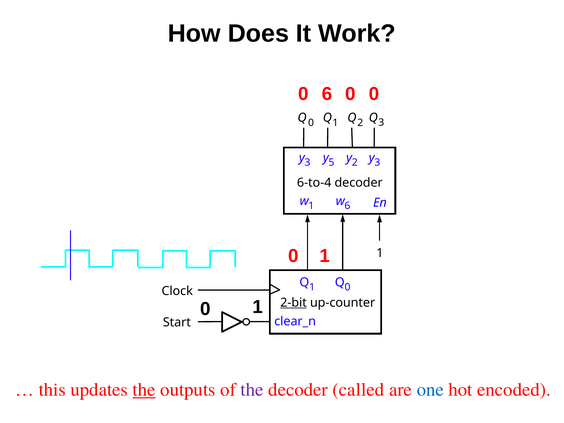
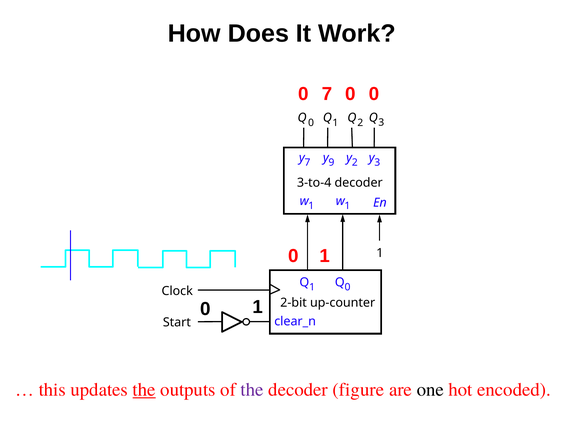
0 6: 6 -> 7
3 at (307, 163): 3 -> 7
5: 5 -> 9
6-to-4: 6-to-4 -> 3-to-4
6 at (347, 206): 6 -> 1
2-bit underline: present -> none
called: called -> figure
one colour: blue -> black
